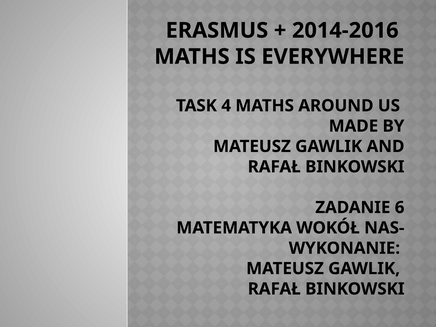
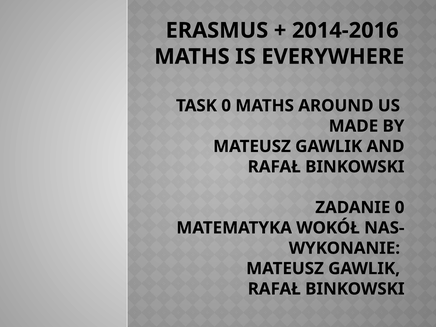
TASK 4: 4 -> 0
ZADANIE 6: 6 -> 0
